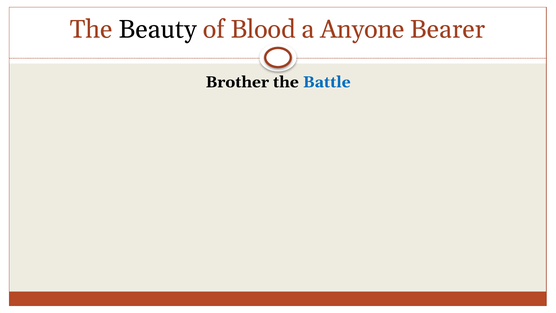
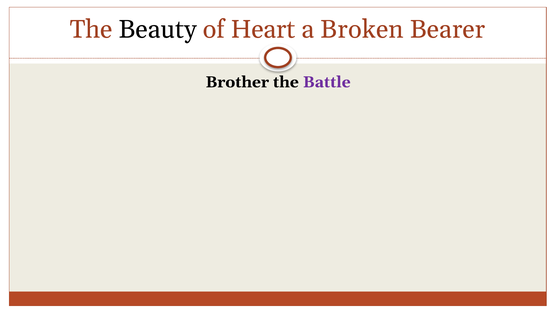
Blood: Blood -> Heart
Anyone: Anyone -> Broken
Battle colour: blue -> purple
